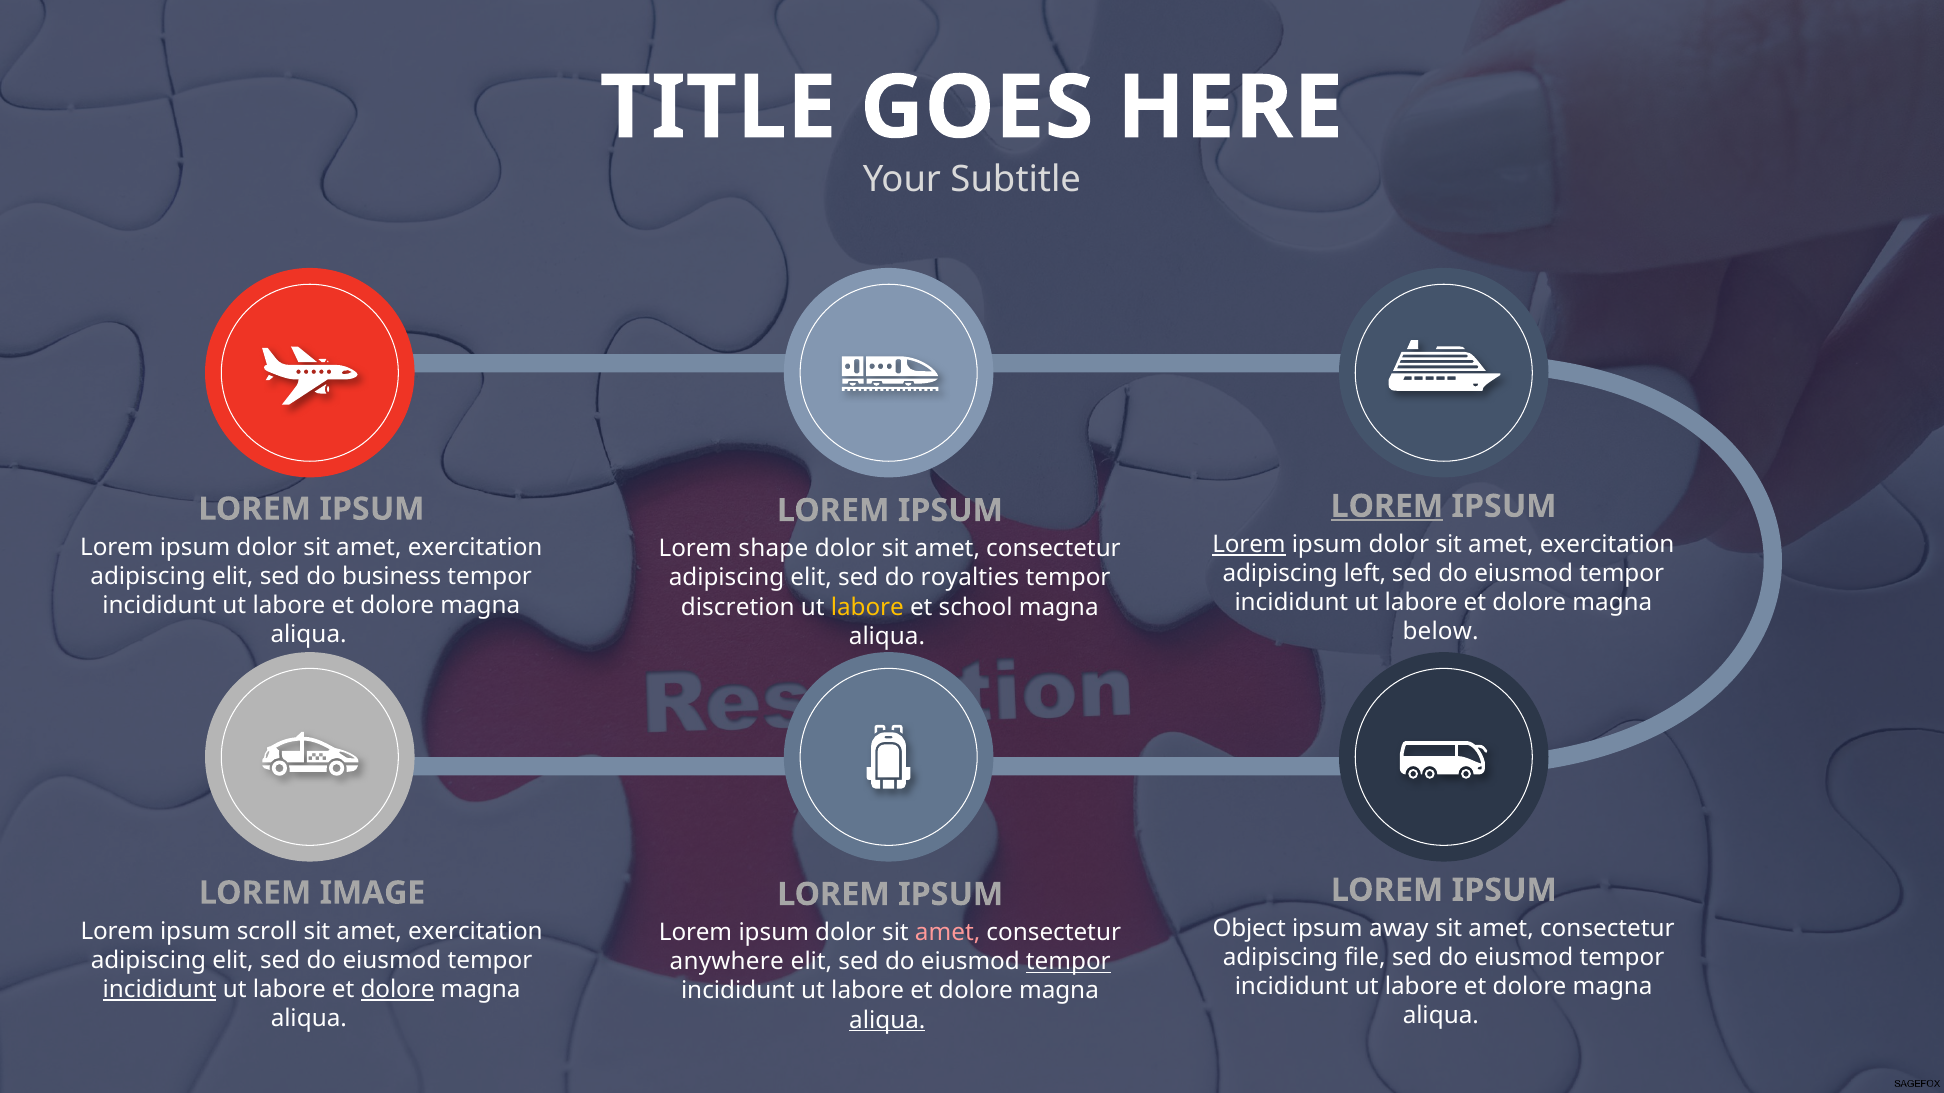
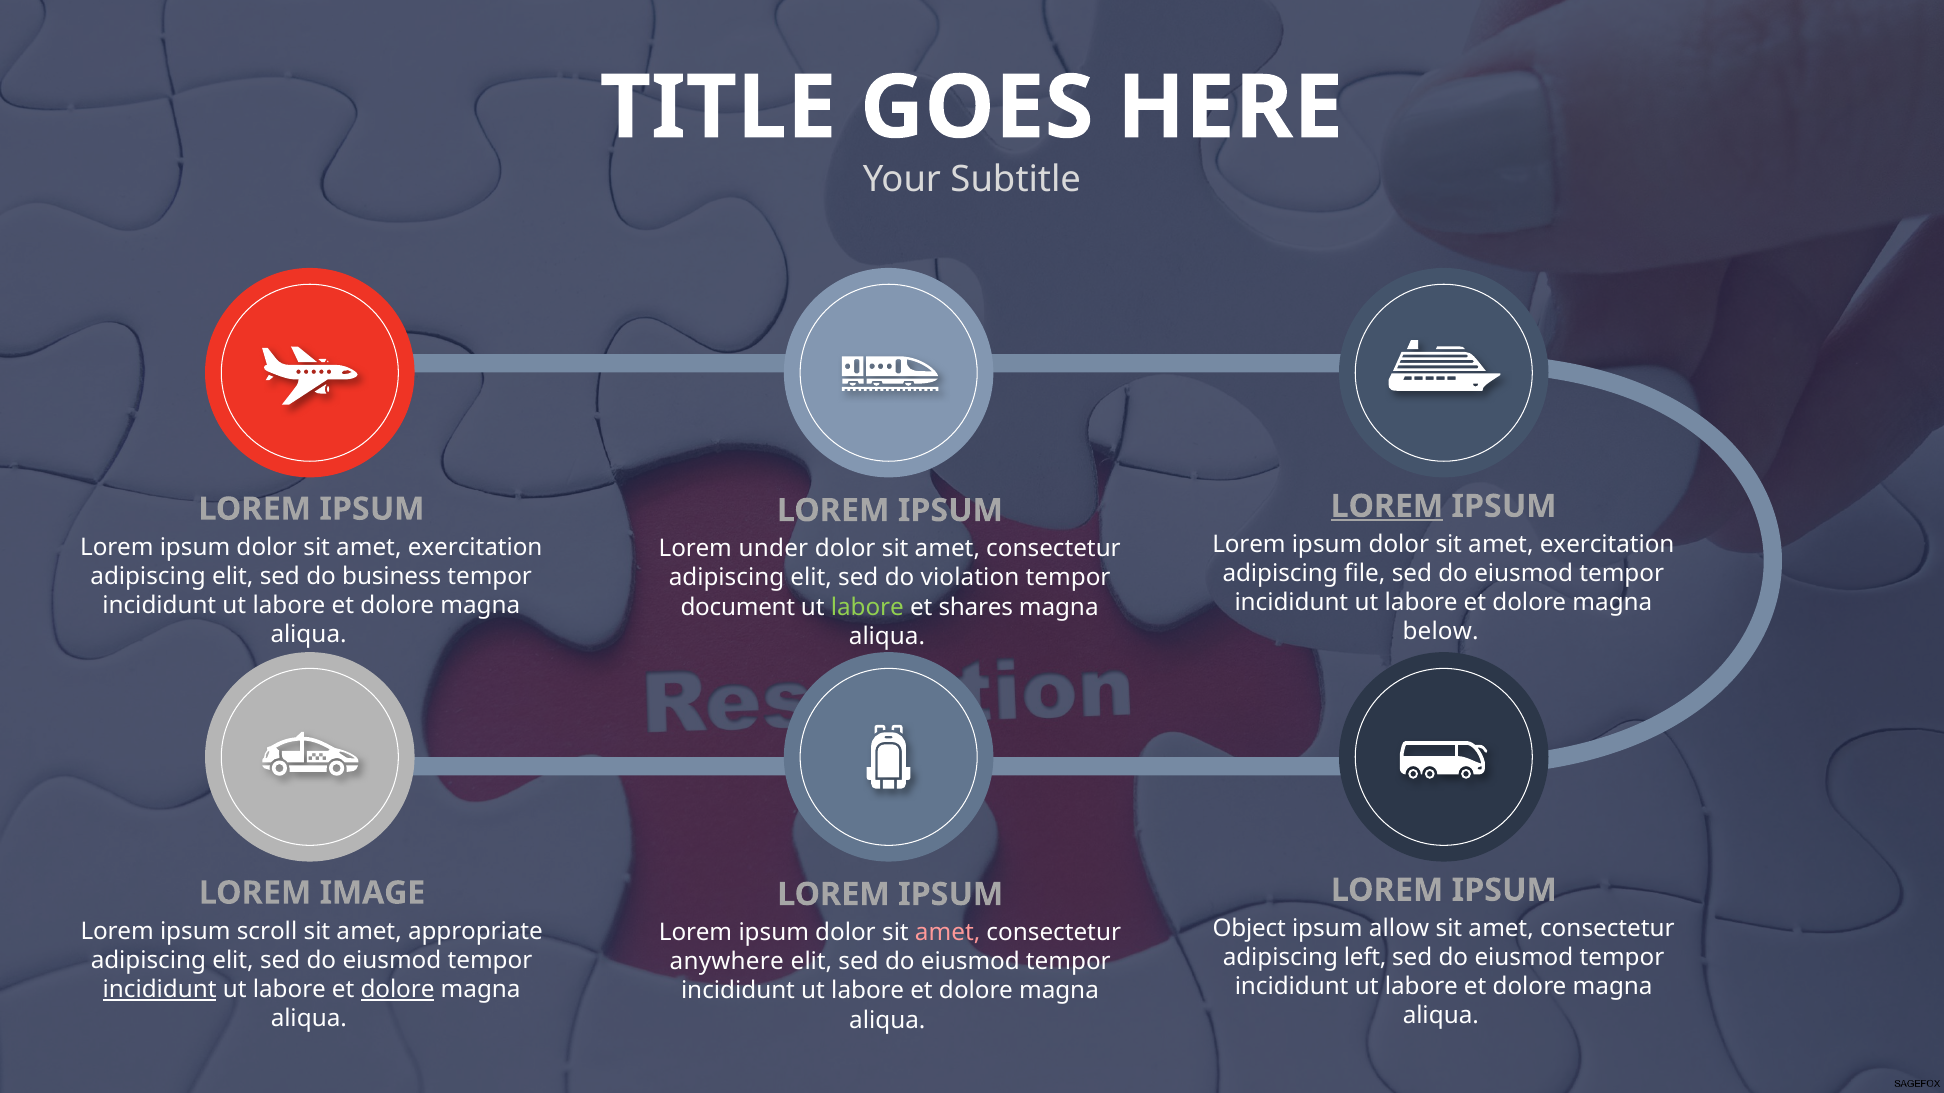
Lorem at (1249, 545) underline: present -> none
shape: shape -> under
left: left -> file
royalties: royalties -> violation
discretion: discretion -> document
labore at (867, 607) colour: yellow -> light green
school: school -> shares
away: away -> allow
exercitation at (475, 932): exercitation -> appropriate
file: file -> left
tempor at (1068, 962) underline: present -> none
aliqua at (887, 1021) underline: present -> none
